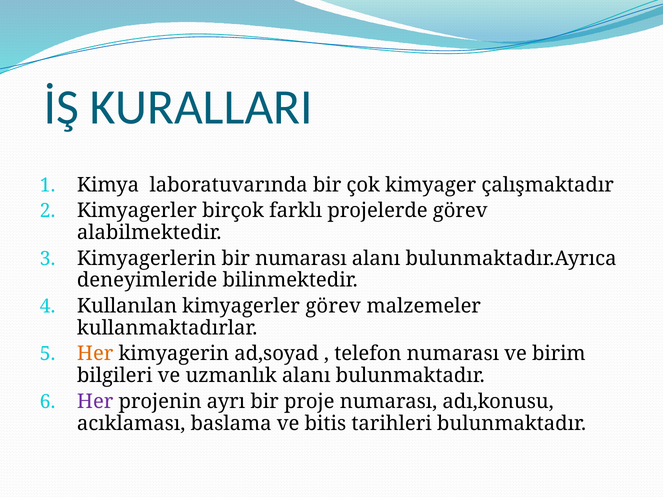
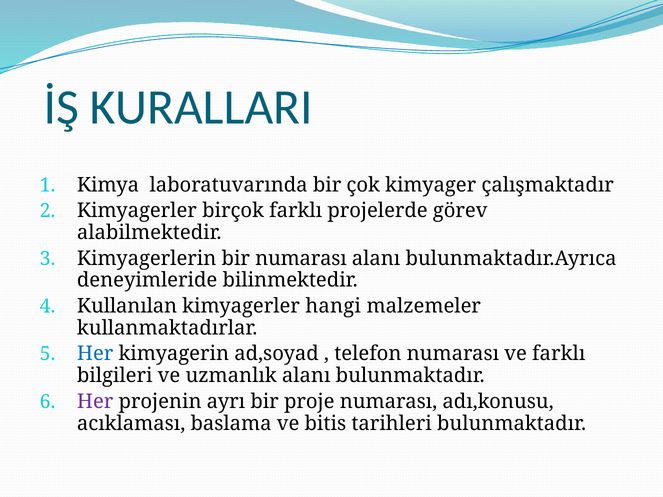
kimyagerler görev: görev -> hangi
Her at (95, 354) colour: orange -> blue
ve birim: birim -> farklı
